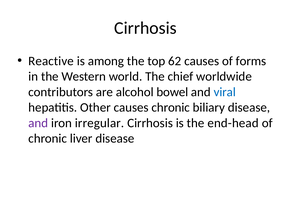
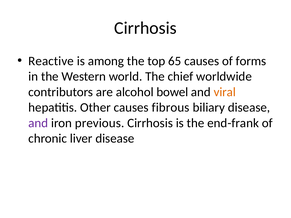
62: 62 -> 65
viral colour: blue -> orange
causes chronic: chronic -> fibrous
irregular: irregular -> previous
end-head: end-head -> end-frank
